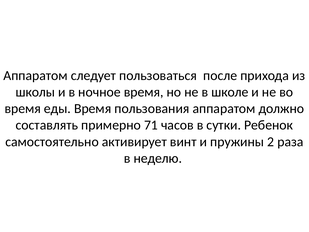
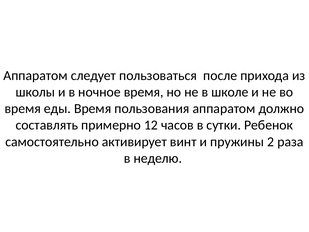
71: 71 -> 12
